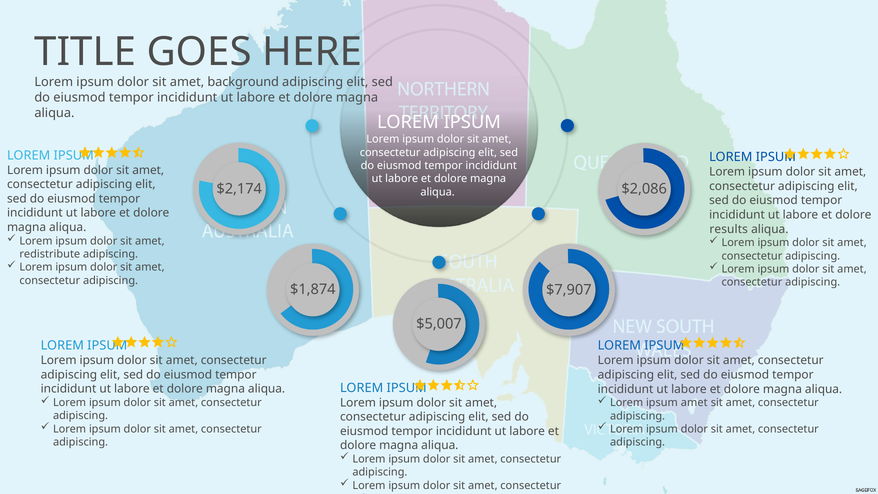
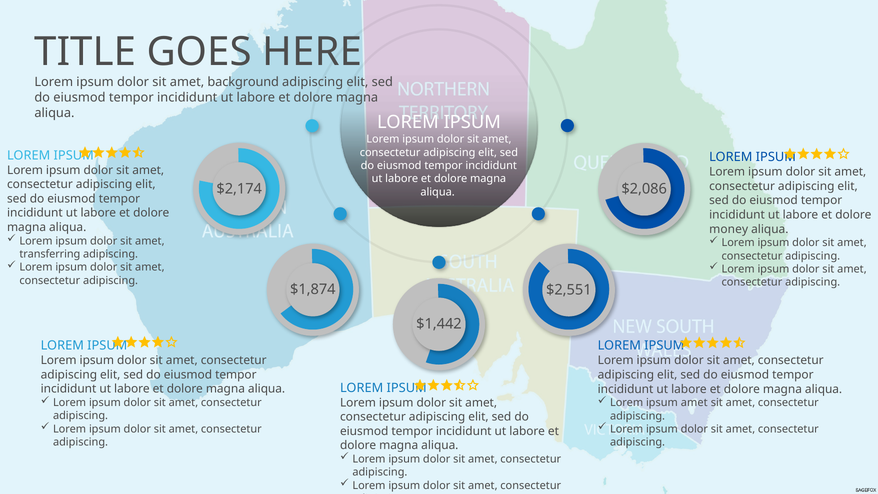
results: results -> money
redistribute: redistribute -> transferring
$7,907: $7,907 -> $2,551
$5,007: $5,007 -> $1,442
